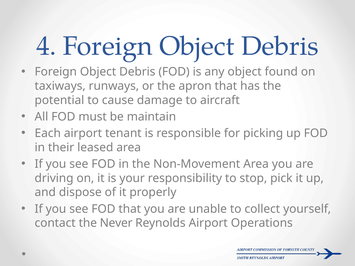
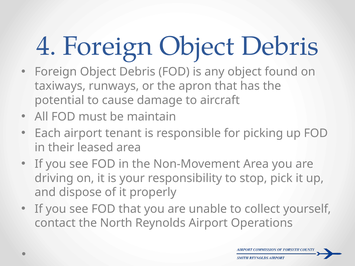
Never: Never -> North
